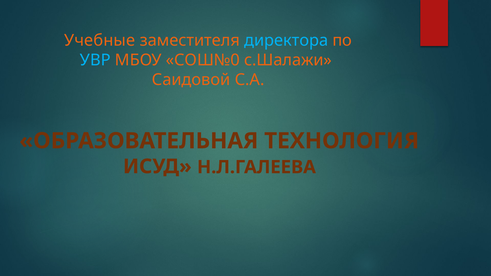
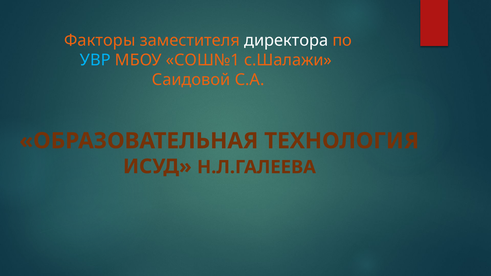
Учебные: Учебные -> Факторы
директора colour: light blue -> white
СОШ№0: СОШ№0 -> СОШ№1
